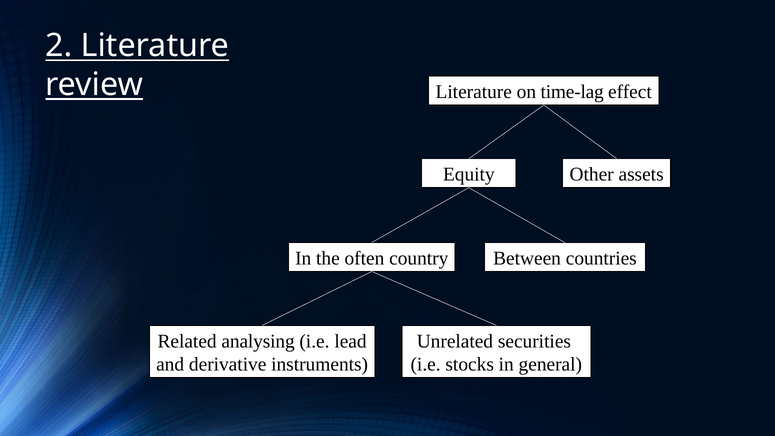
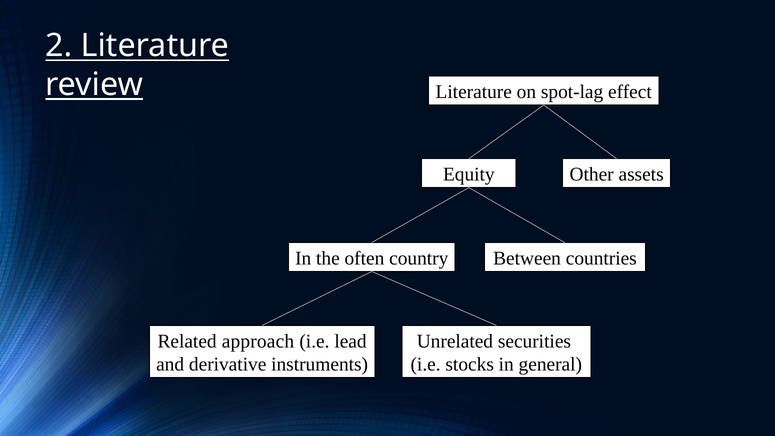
time-lag: time-lag -> spot-lag
analysing: analysing -> approach
